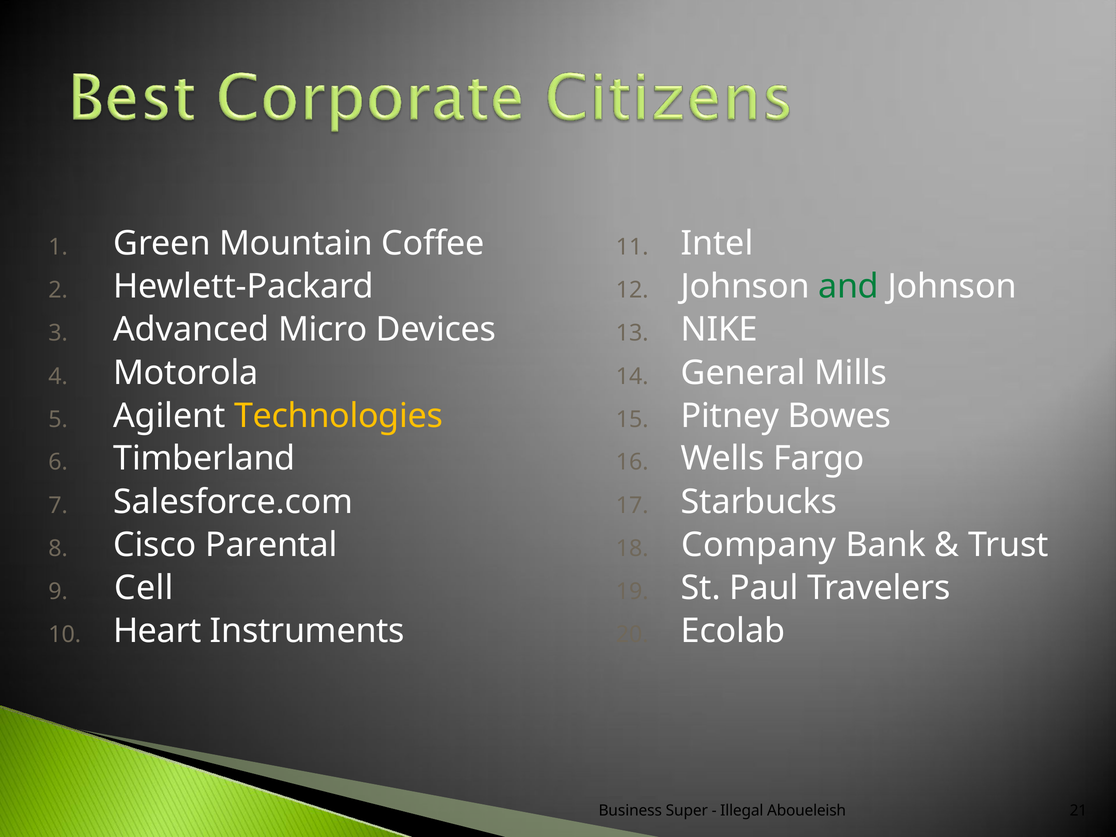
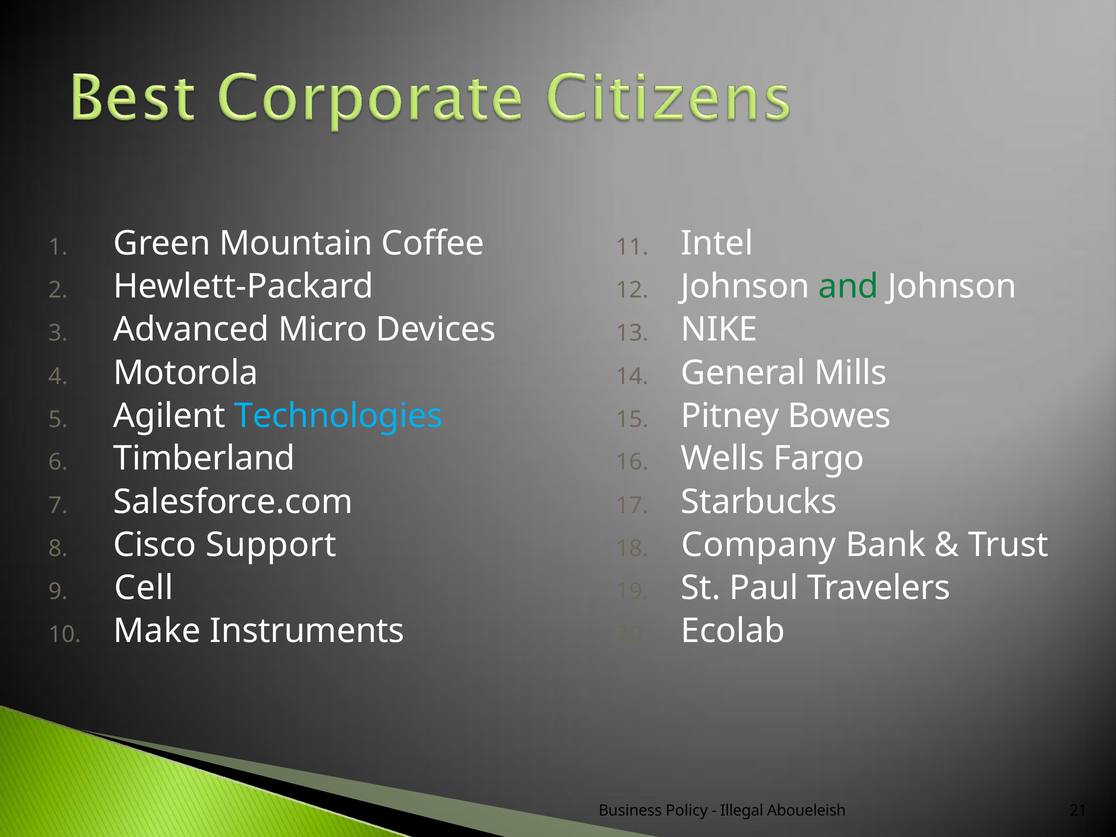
Technologies colour: yellow -> light blue
Parental: Parental -> Support
Heart: Heart -> Make
Super: Super -> Policy
